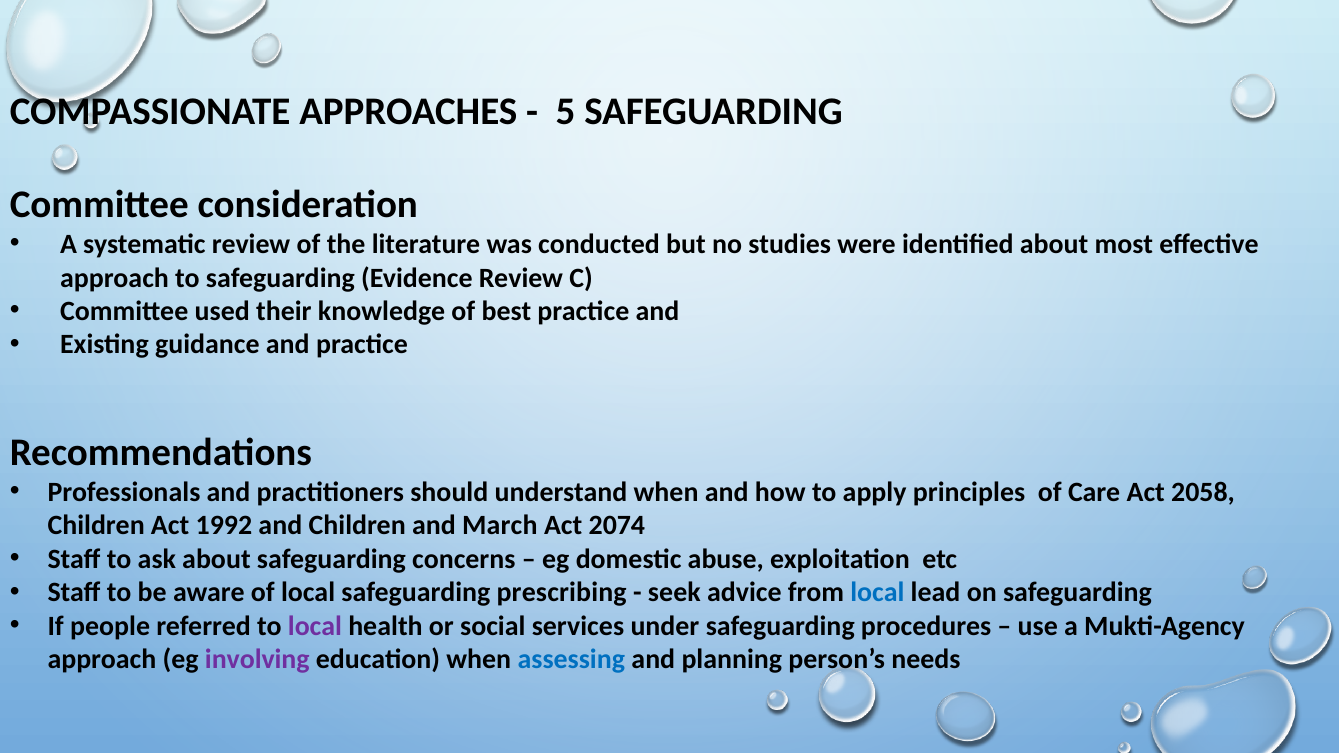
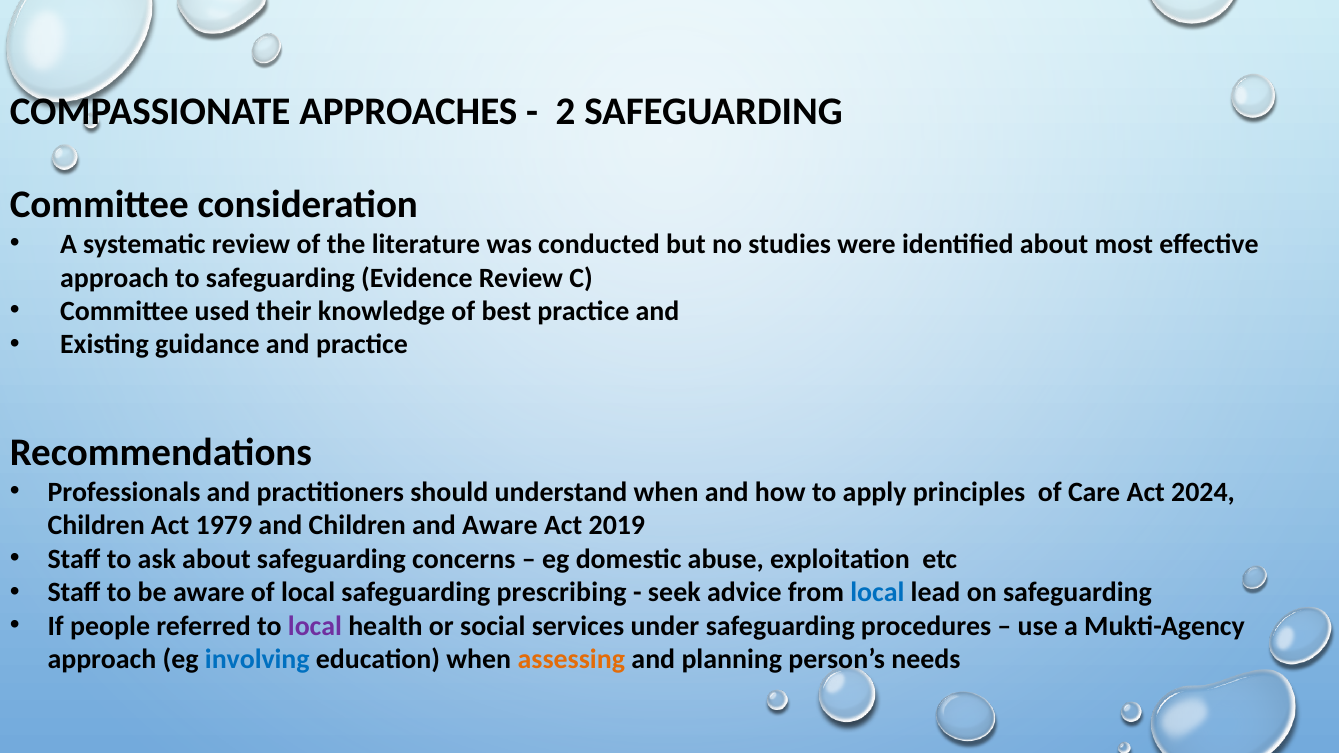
5: 5 -> 2
2058: 2058 -> 2024
1992: 1992 -> 1979
and March: March -> Aware
2074: 2074 -> 2019
involving colour: purple -> blue
assessing colour: blue -> orange
